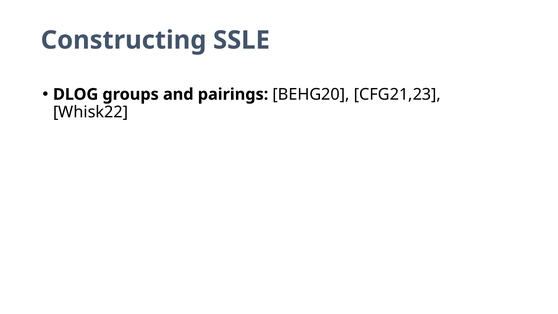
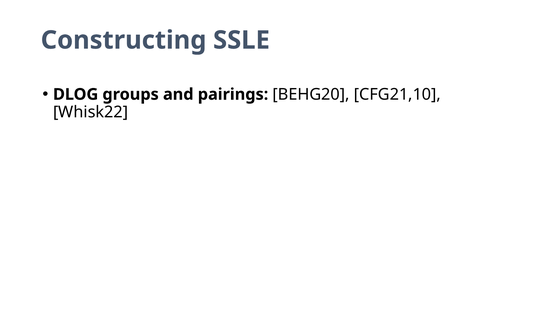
CFG21,23: CFG21,23 -> CFG21,10
